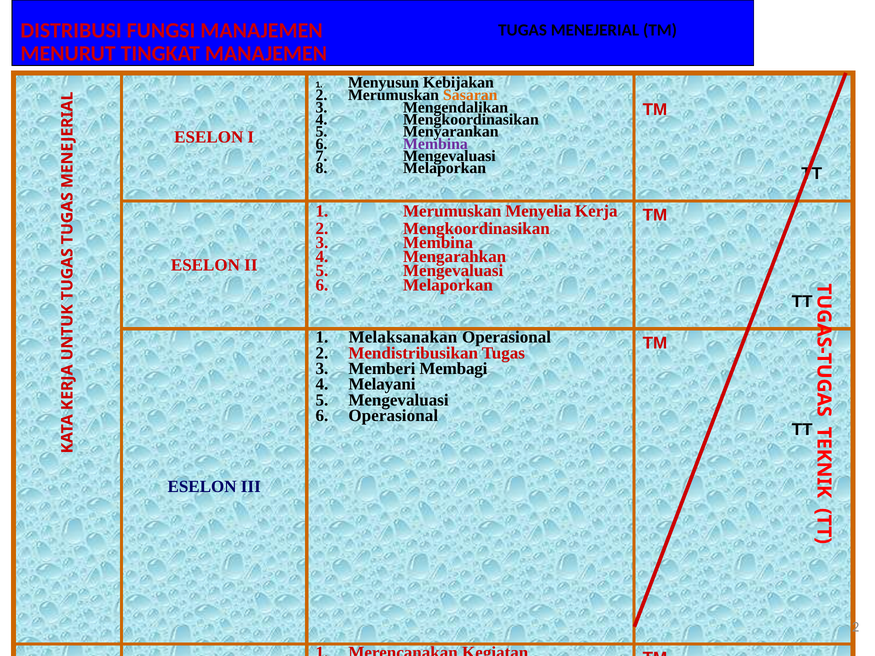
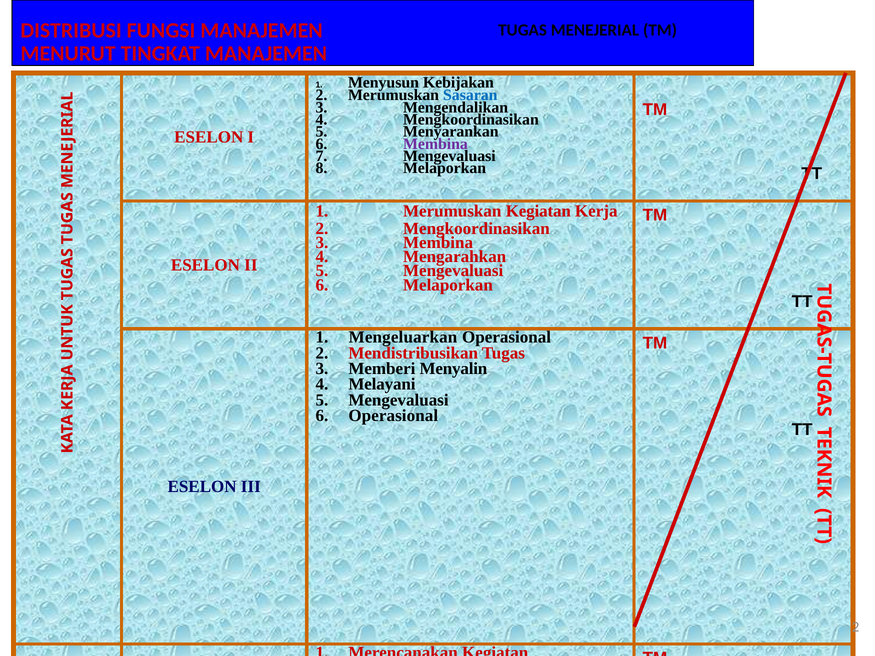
Sasaran colour: orange -> blue
Merumuskan Menyelia: Menyelia -> Kegiatan
Melaksanakan: Melaksanakan -> Mengeluarkan
Memberi Membagi: Membagi -> Menyalin
